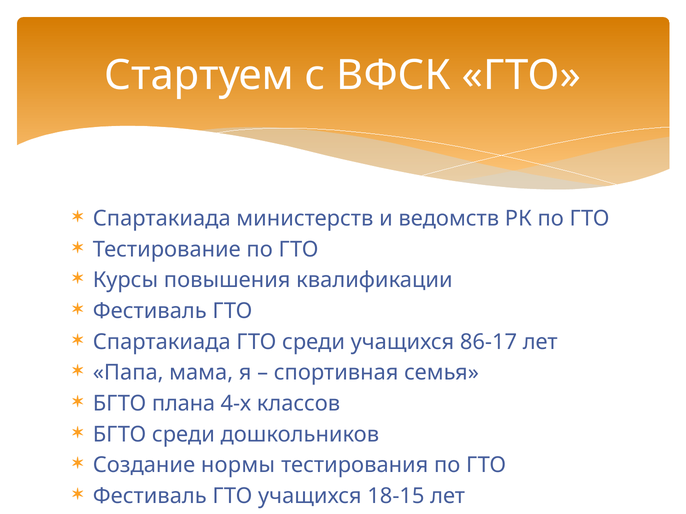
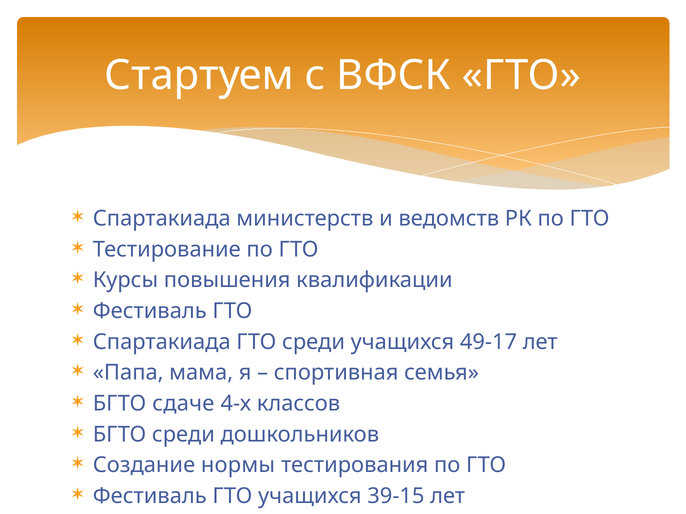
86-17: 86-17 -> 49-17
плана: плана -> сдаче
18-15: 18-15 -> 39-15
